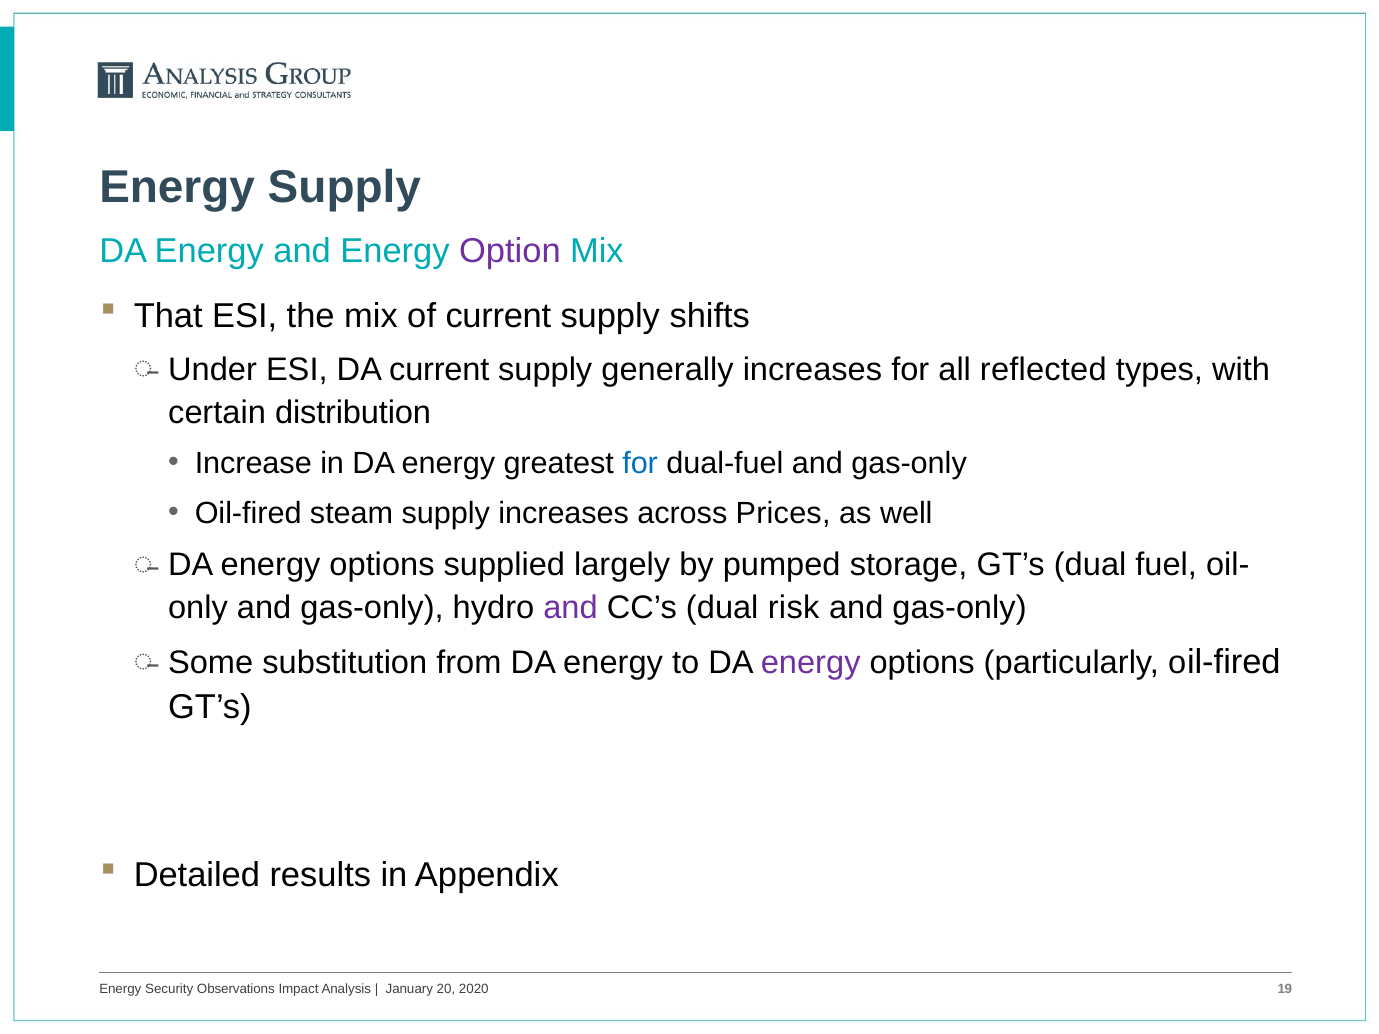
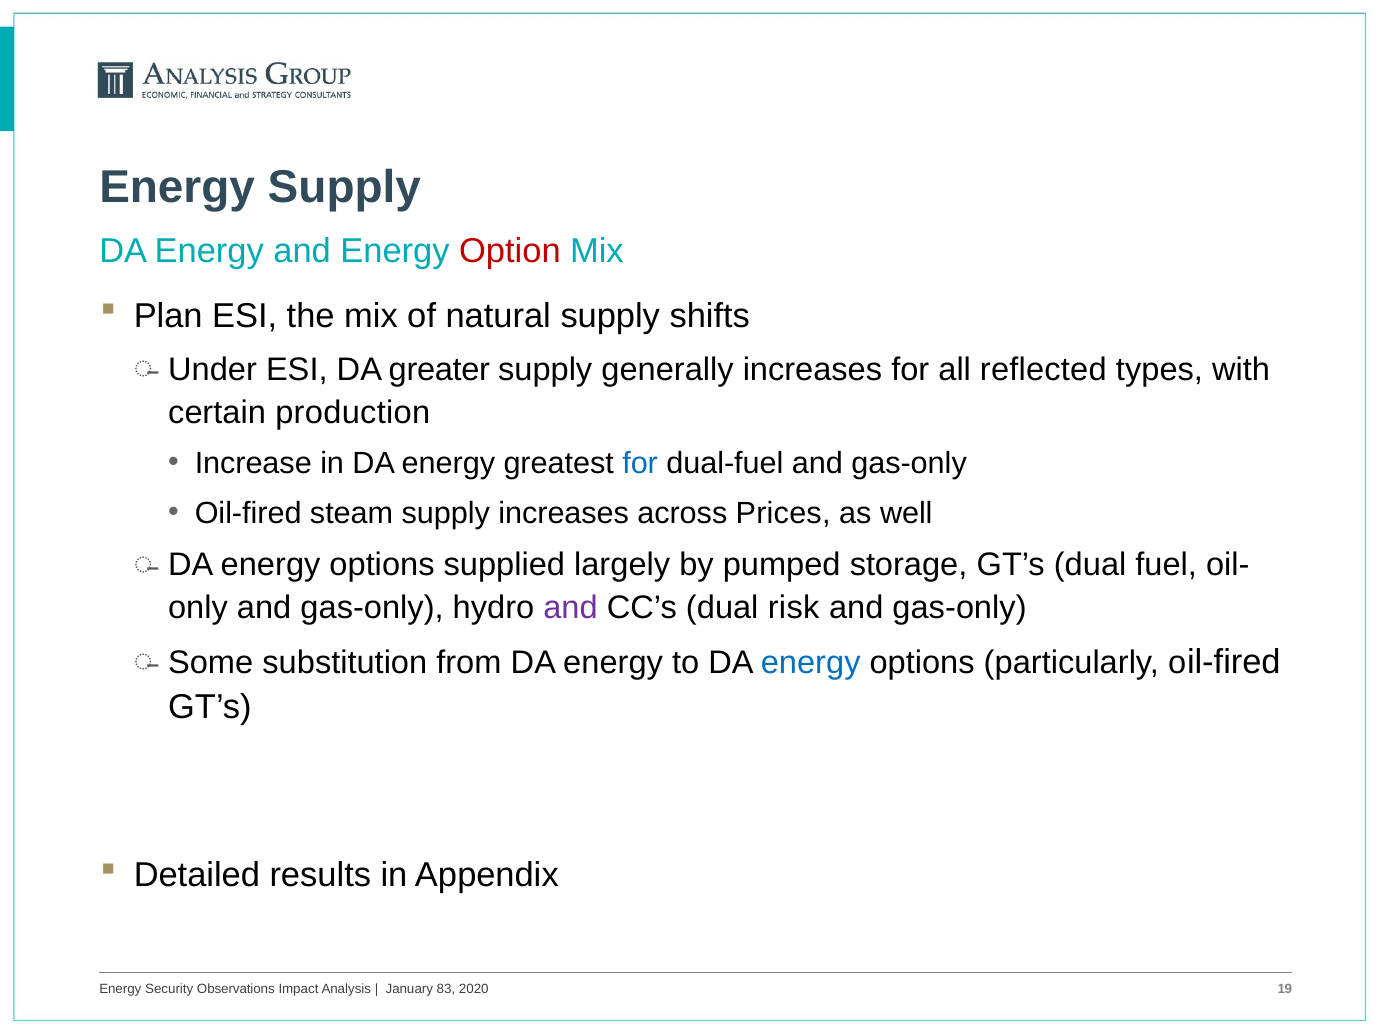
Option colour: purple -> red
That: That -> Plan
of current: current -> natural
DA current: current -> greater
distribution: distribution -> production
energy at (811, 663) colour: purple -> blue
20: 20 -> 83
